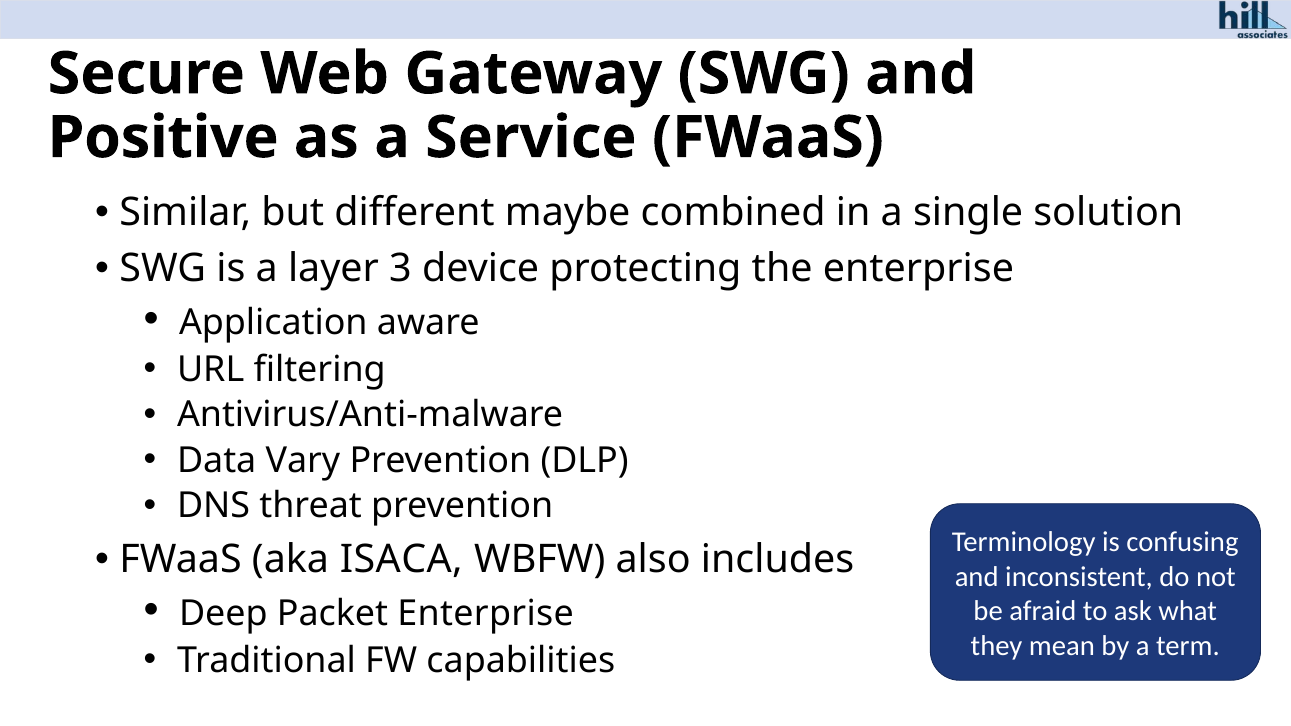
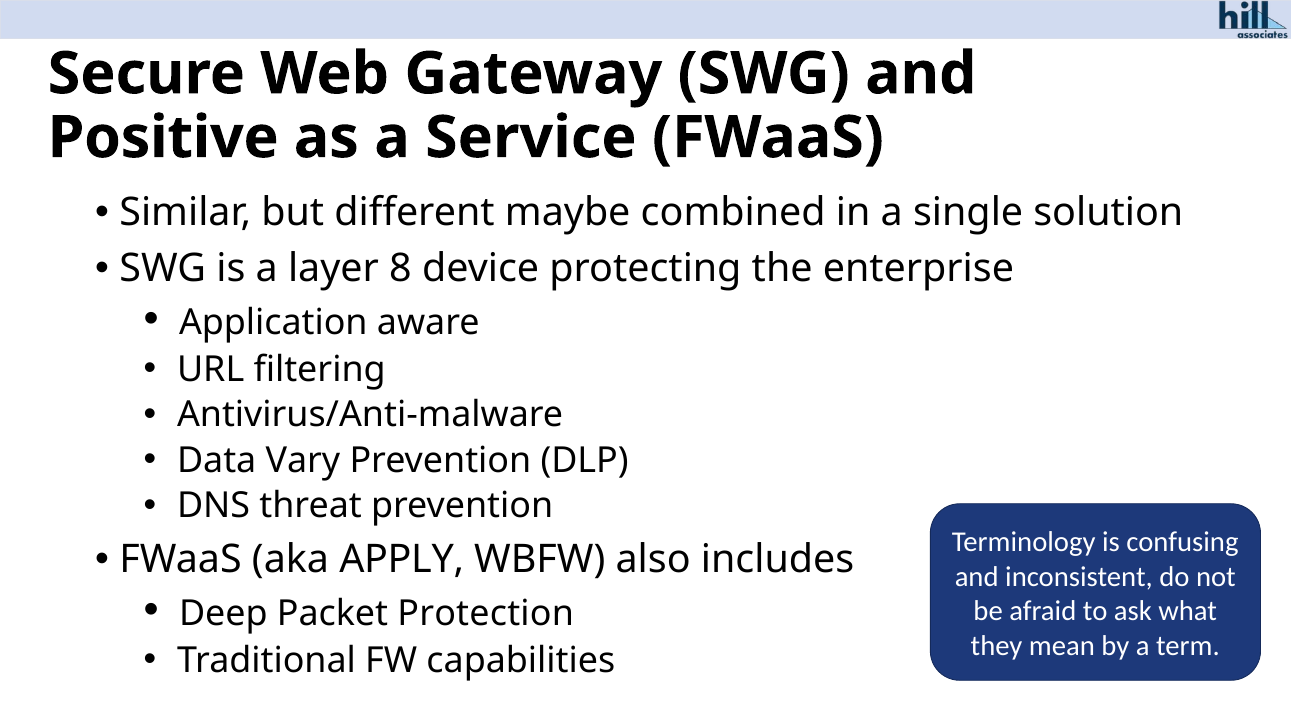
3: 3 -> 8
ISACA: ISACA -> APPLY
Packet Enterprise: Enterprise -> Protection
